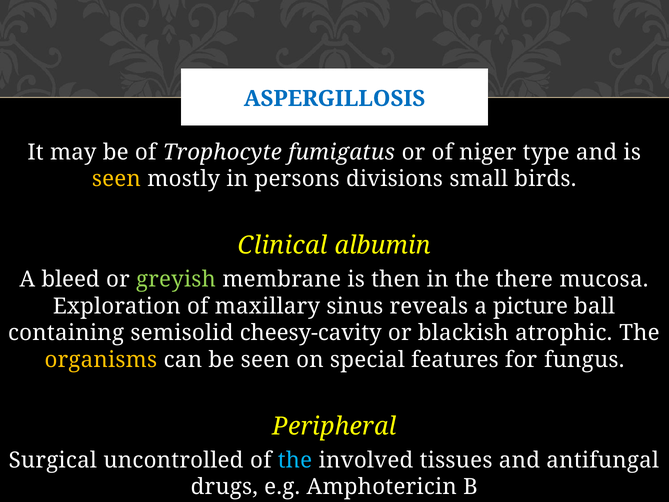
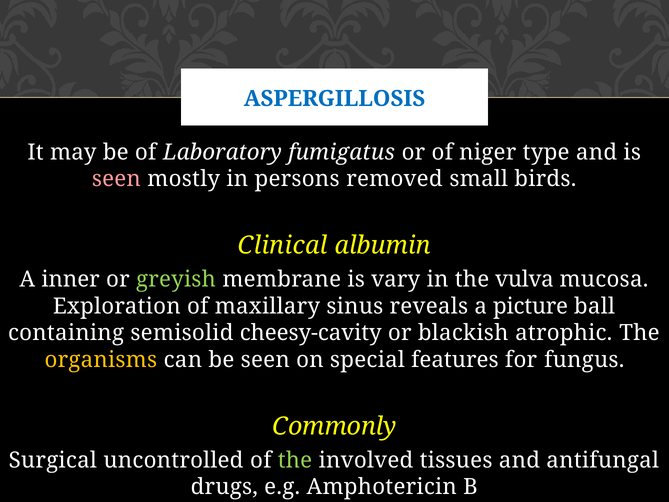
Trophocyte: Trophocyte -> Laboratory
seen at (116, 179) colour: yellow -> pink
divisions: divisions -> removed
bleed: bleed -> inner
then: then -> vary
there: there -> vulva
Peripheral: Peripheral -> Commonly
the at (295, 460) colour: light blue -> light green
